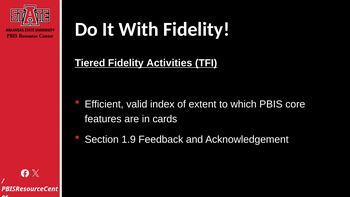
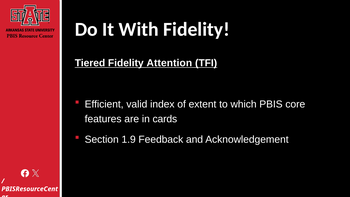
Activities: Activities -> Attention
